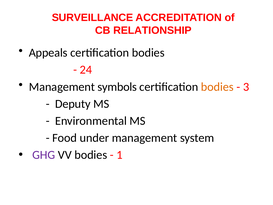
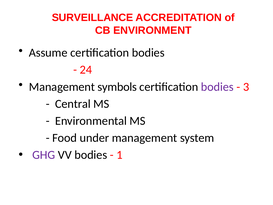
RELATIONSHIP: RELATIONSHIP -> ENVIRONMENT
Appeals: Appeals -> Assume
bodies at (217, 87) colour: orange -> purple
Deputy: Deputy -> Central
